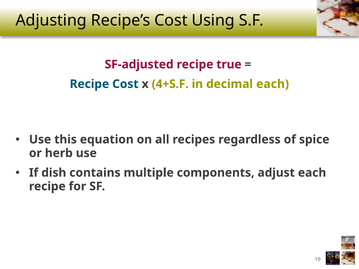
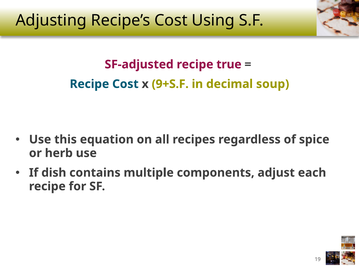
4+S.F: 4+S.F -> 9+S.F
decimal each: each -> soup
